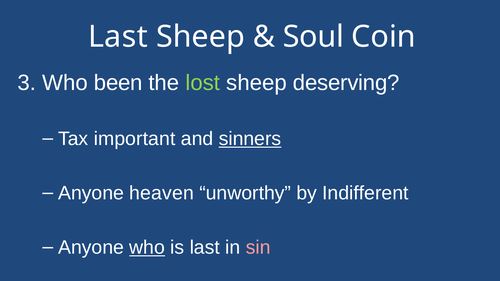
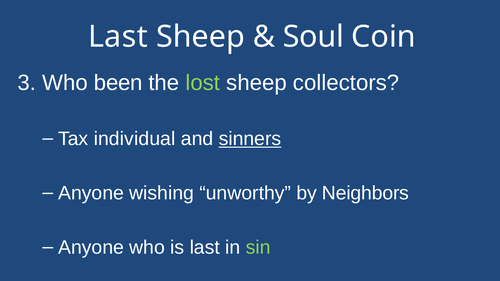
deserving: deserving -> collectors
important: important -> individual
heaven: heaven -> wishing
Indifferent: Indifferent -> Neighbors
who at (147, 248) underline: present -> none
sin colour: pink -> light green
